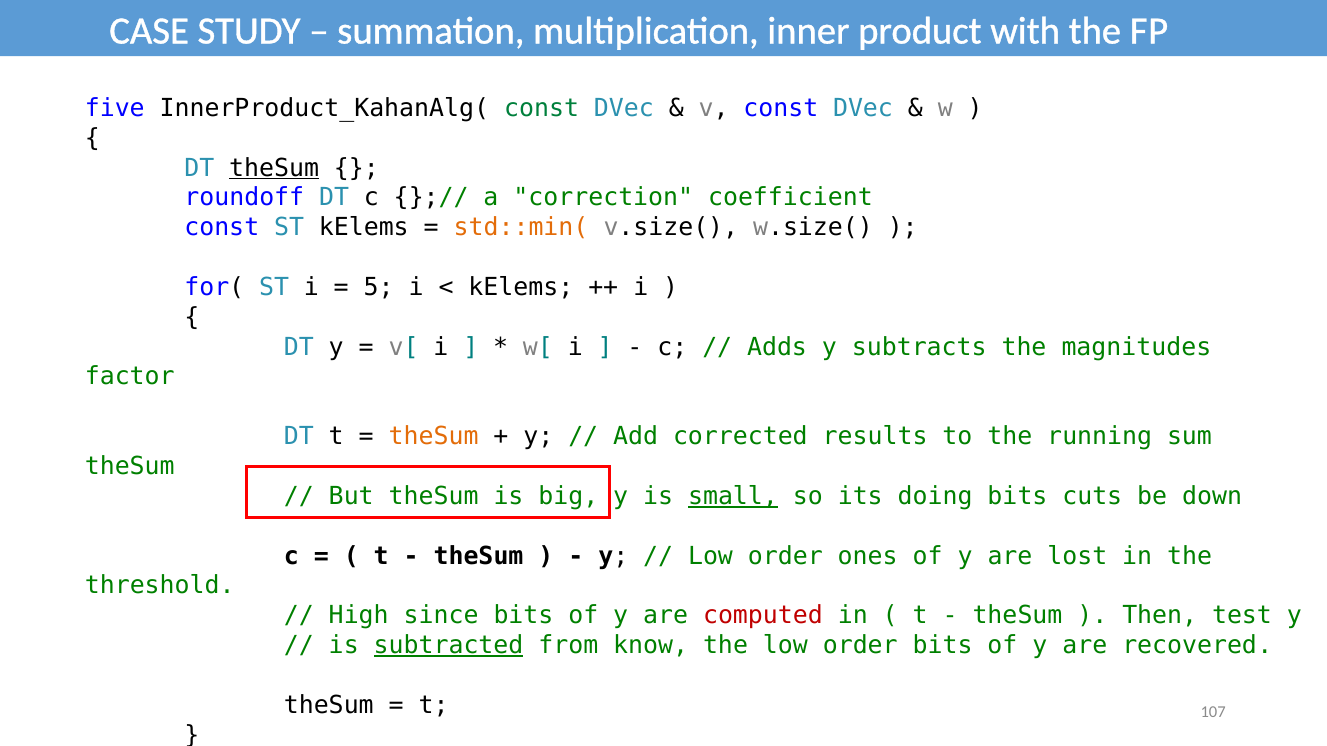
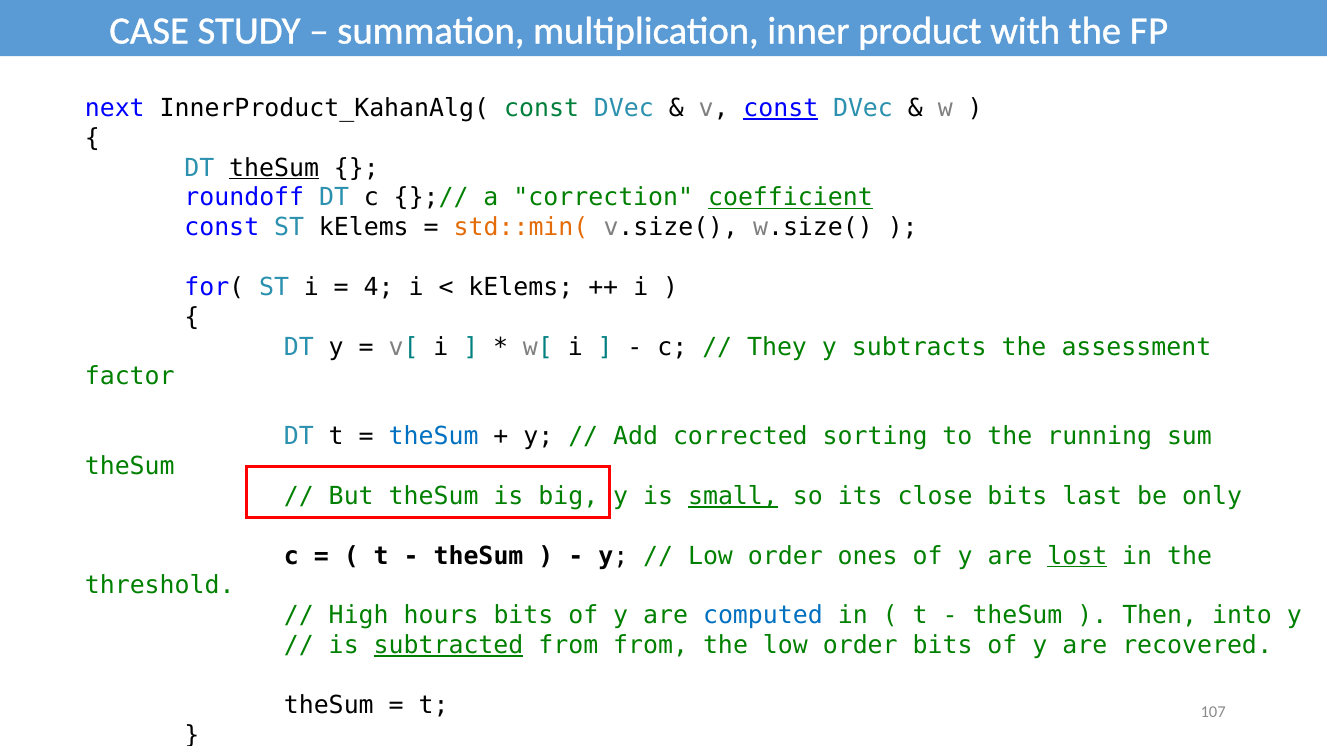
five: five -> next
const at (781, 108) underline: none -> present
coefficient underline: none -> present
5: 5 -> 4
Adds: Adds -> They
magnitudes: magnitudes -> assessment
theSum at (434, 437) colour: orange -> blue
results: results -> sorting
doing: doing -> close
cuts: cuts -> last
down: down -> only
lost underline: none -> present
since: since -> hours
computed colour: red -> blue
test: test -> into
from know: know -> from
